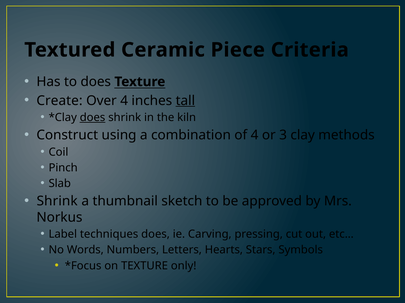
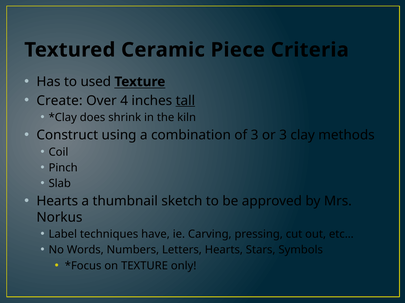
to does: does -> used
does at (93, 118) underline: present -> none
of 4: 4 -> 3
Shrink at (57, 202): Shrink -> Hearts
techniques does: does -> have
